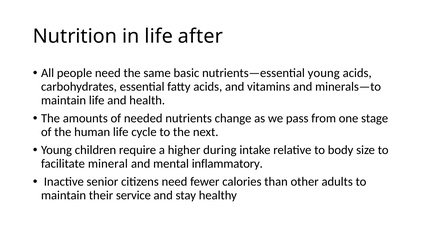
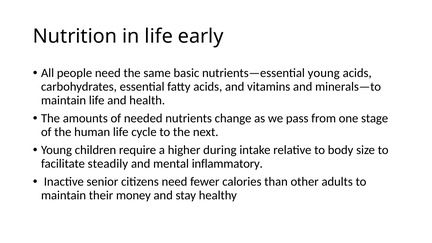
after: after -> early
mineral: mineral -> steadily
service: service -> money
